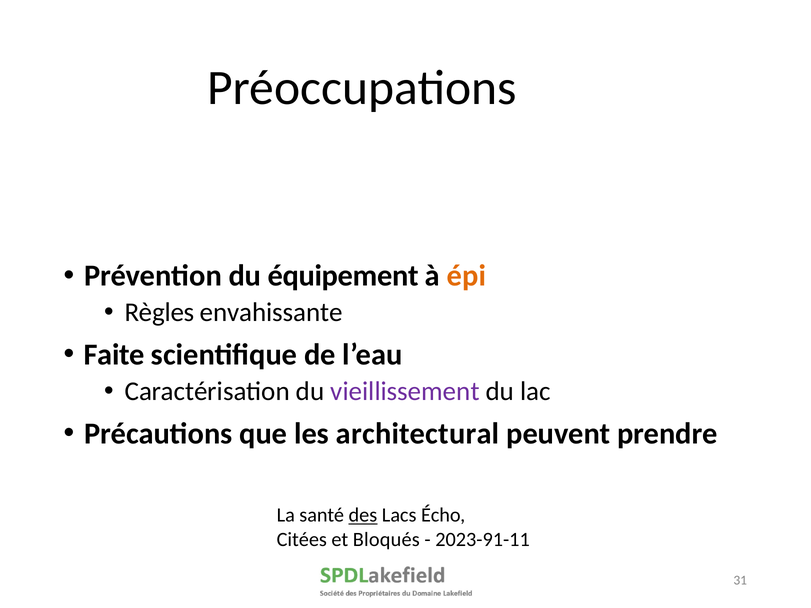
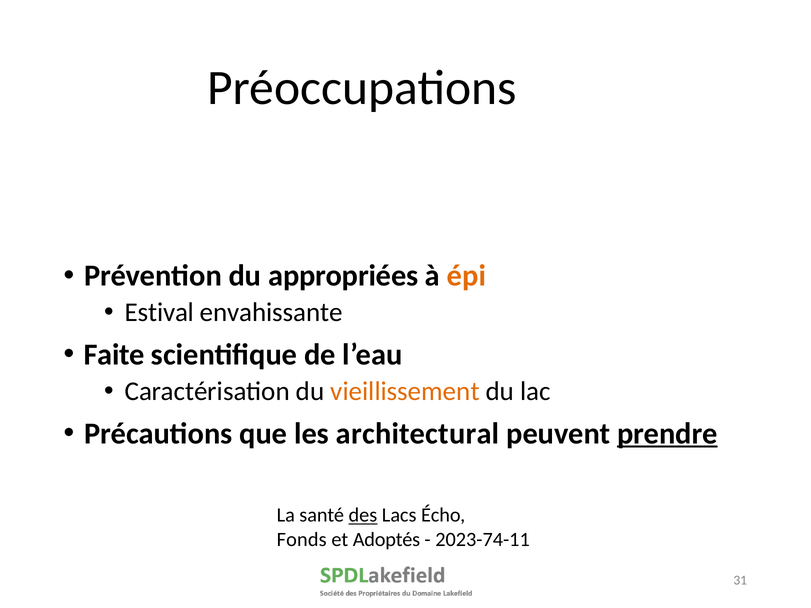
équipement: équipement -> appropriées
Règles: Règles -> Estival
vieillissement colour: purple -> orange
prendre underline: none -> present
Citées: Citées -> Fonds
Bloqués: Bloqués -> Adoptés
2023-91-11: 2023-91-11 -> 2023-74-11
